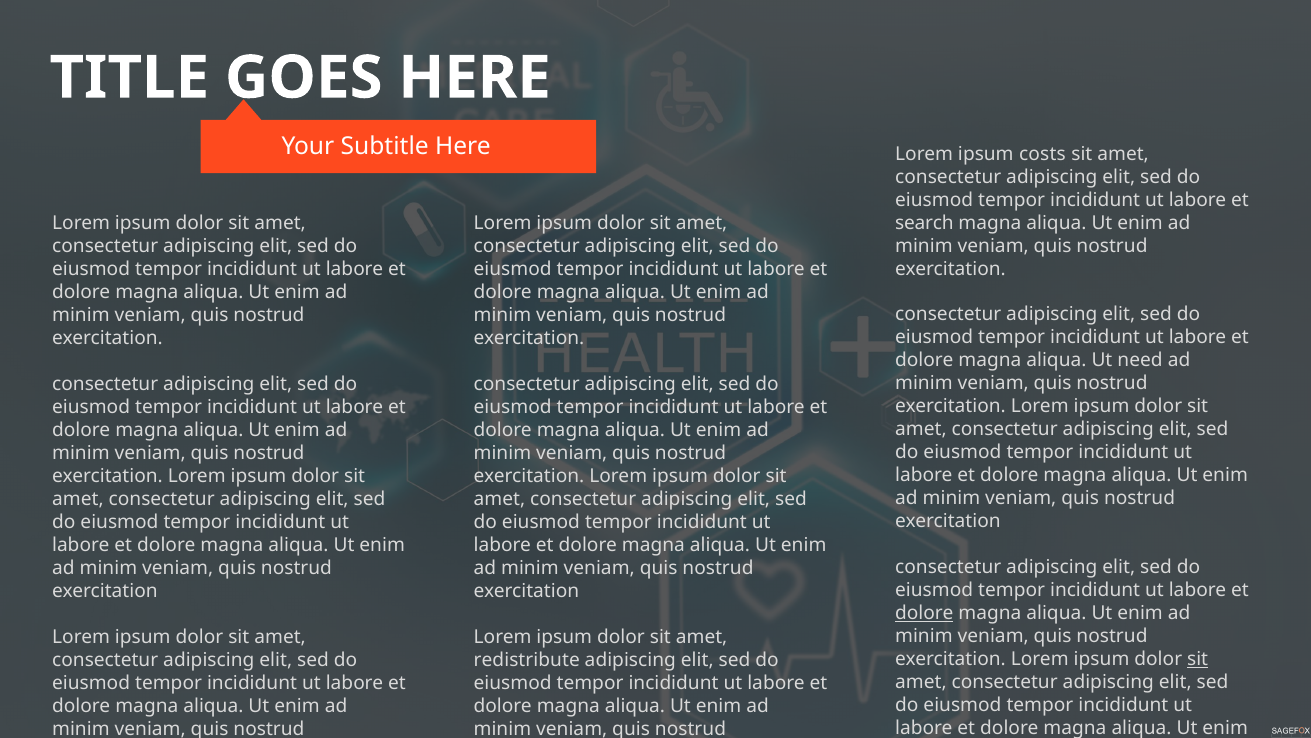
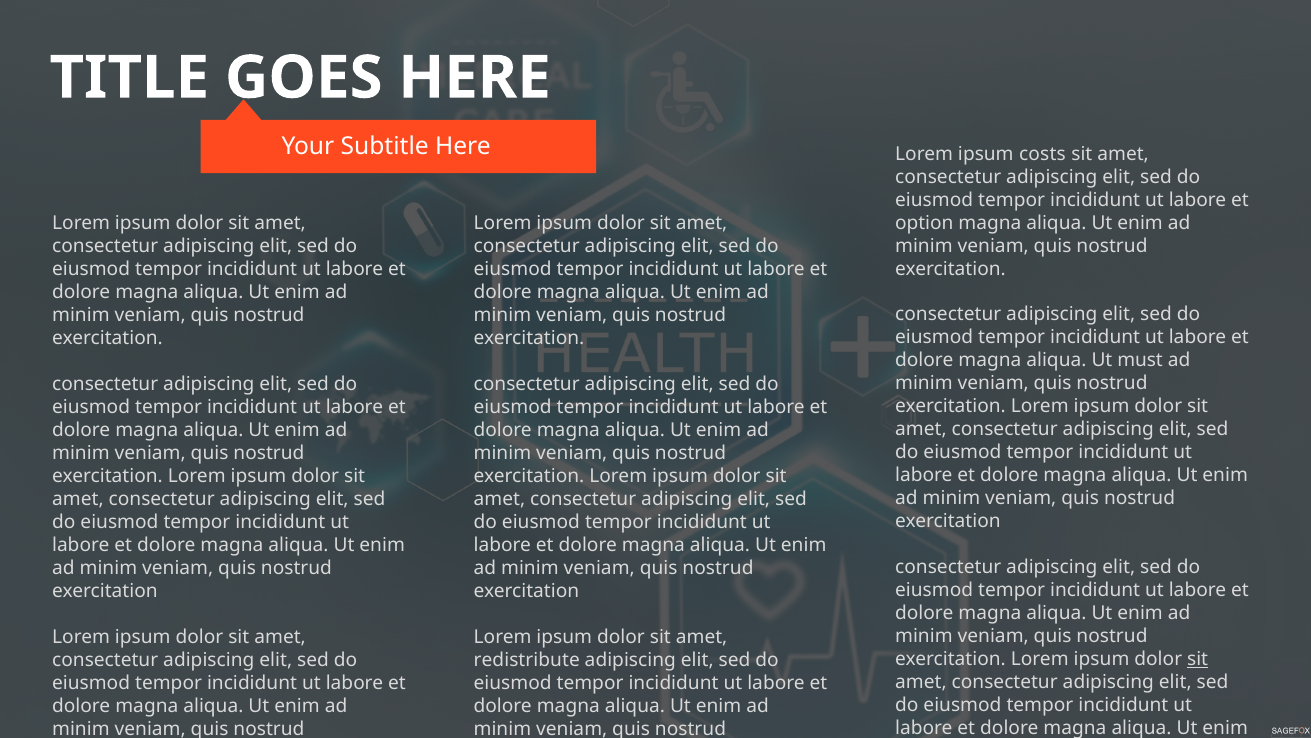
search: search -> option
need: need -> must
dolore at (924, 613) underline: present -> none
